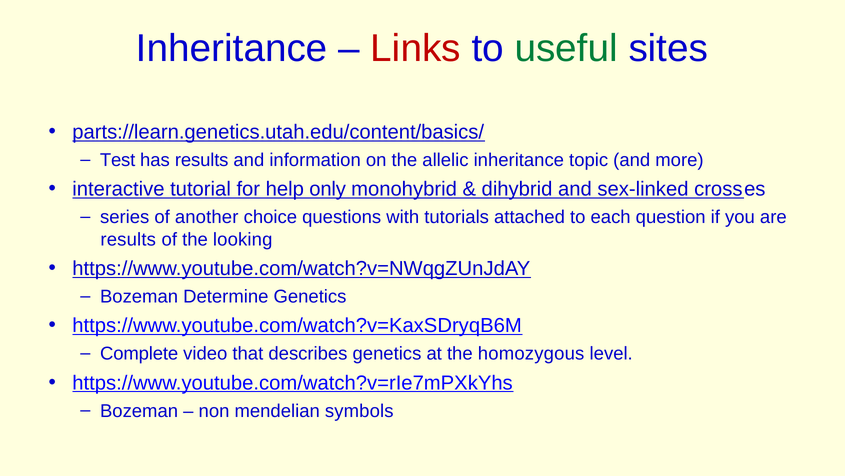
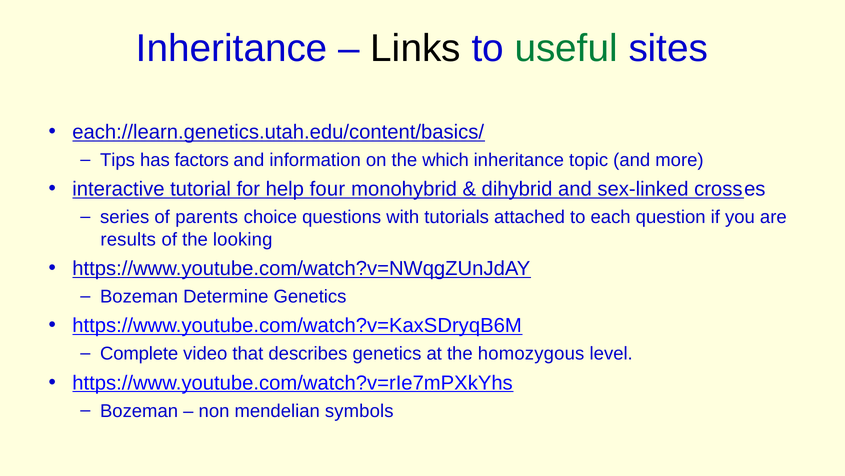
Links colour: red -> black
parts://learn.genetics.utah.edu/content/basics/: parts://learn.genetics.utah.edu/content/basics/ -> each://learn.genetics.utah.edu/content/basics/
Test: Test -> Tips
has results: results -> factors
allelic: allelic -> which
only: only -> four
another: another -> parents
